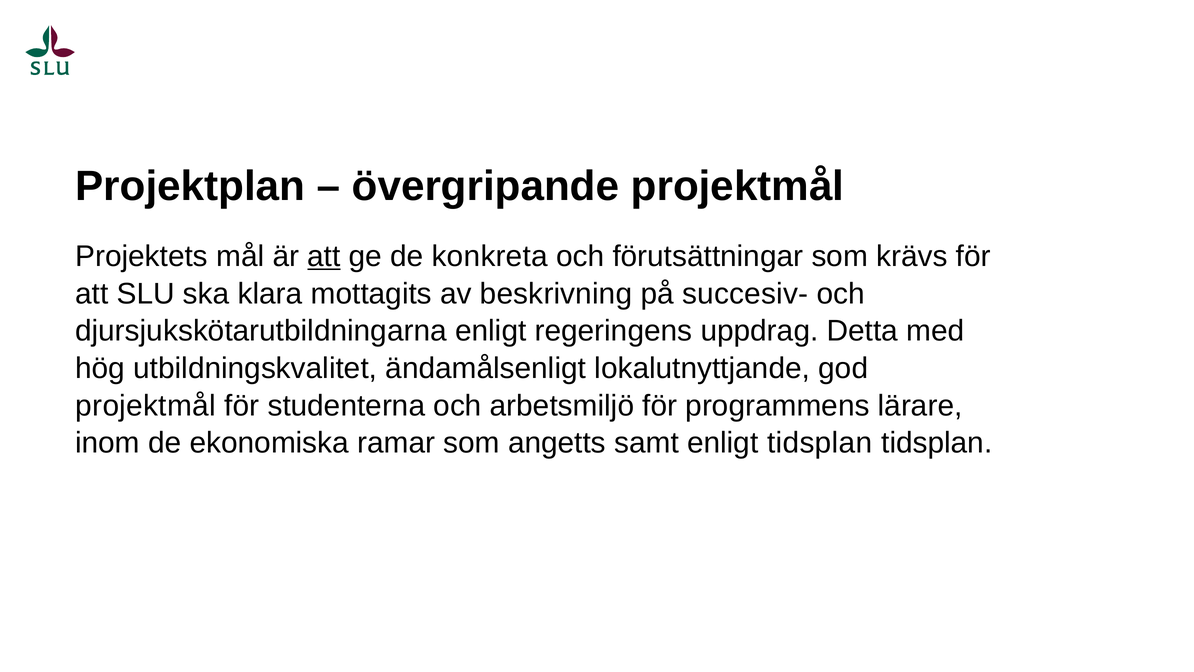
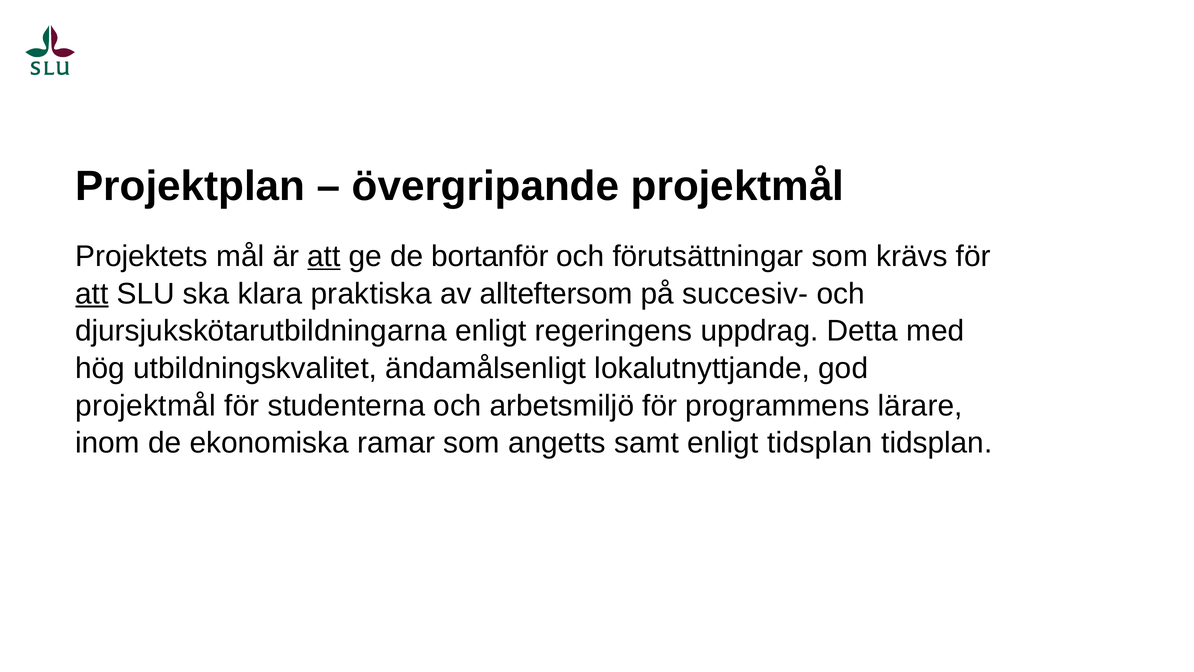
konkreta: konkreta -> bortanför
att at (92, 294) underline: none -> present
mottagits: mottagits -> praktiska
beskrivning: beskrivning -> allteftersom
